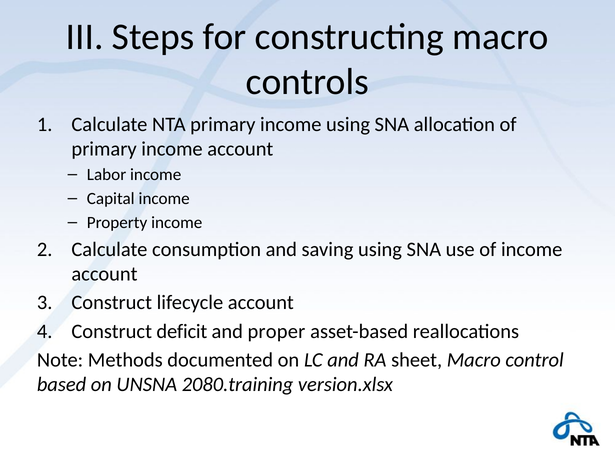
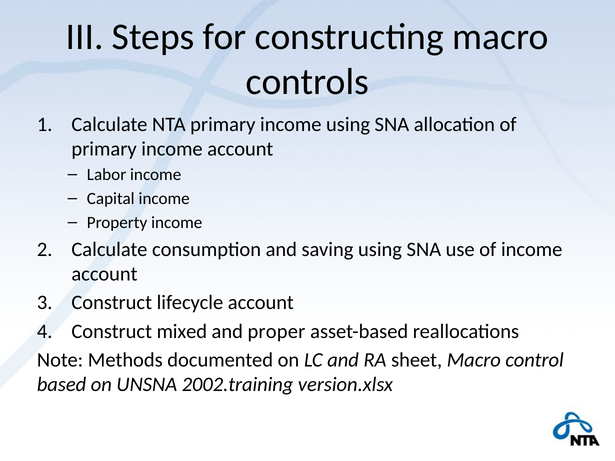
deficit: deficit -> mixed
2080.training: 2080.training -> 2002.training
